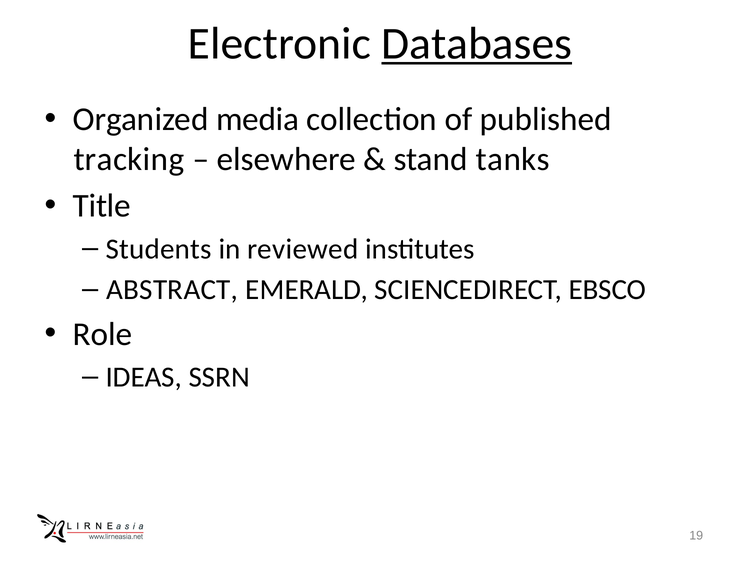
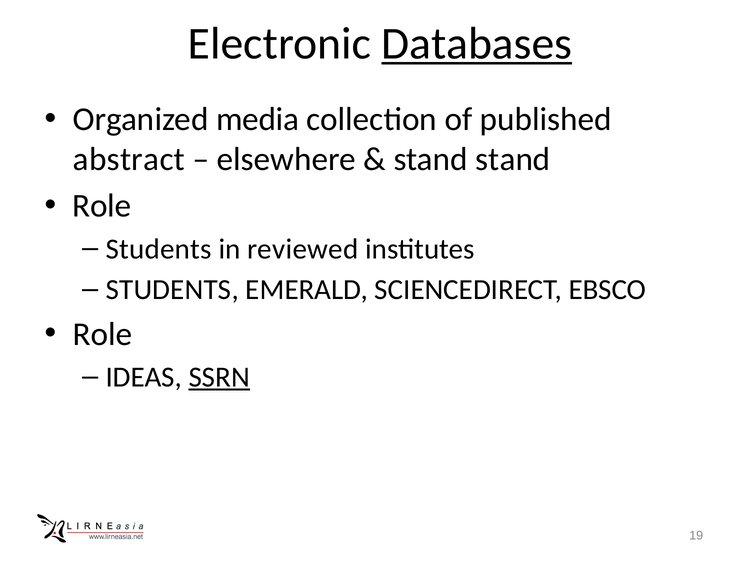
tracking: tracking -> abstract
stand tanks: tanks -> stand
Title at (102, 206): Title -> Role
ABSTRACT at (172, 290): ABSTRACT -> STUDENTS
SSRN underline: none -> present
